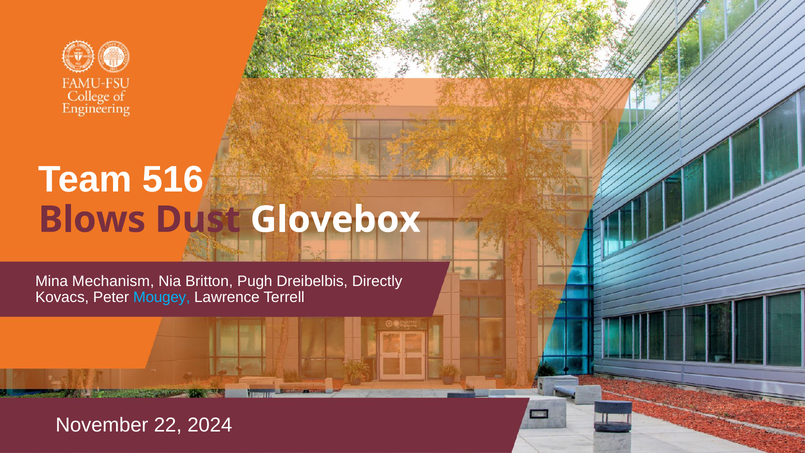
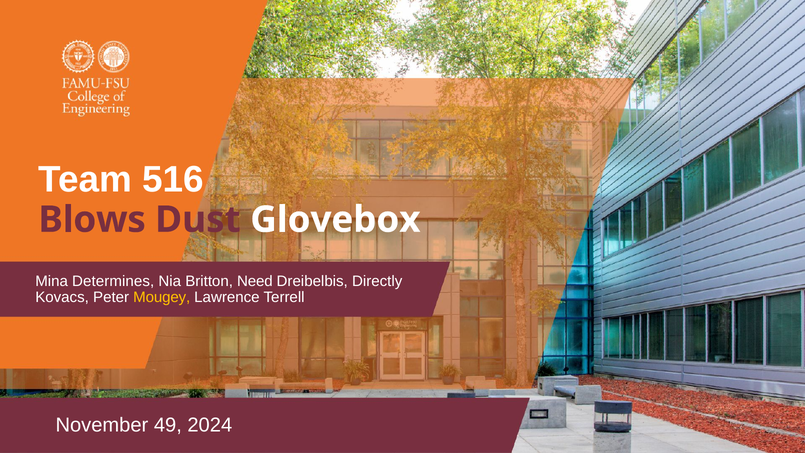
Mechanism: Mechanism -> Determines
Pugh: Pugh -> Need
Mougey colour: light blue -> yellow
22: 22 -> 49
